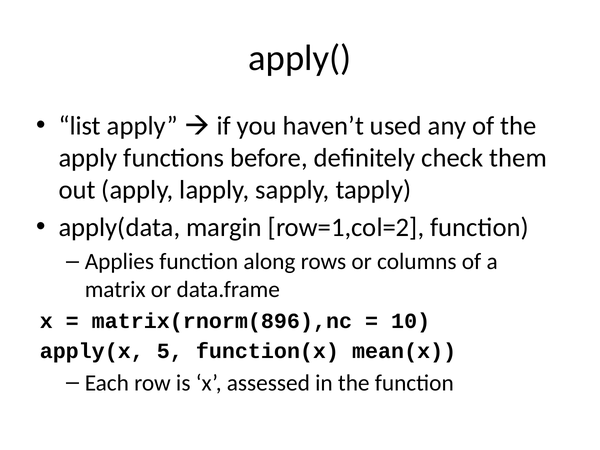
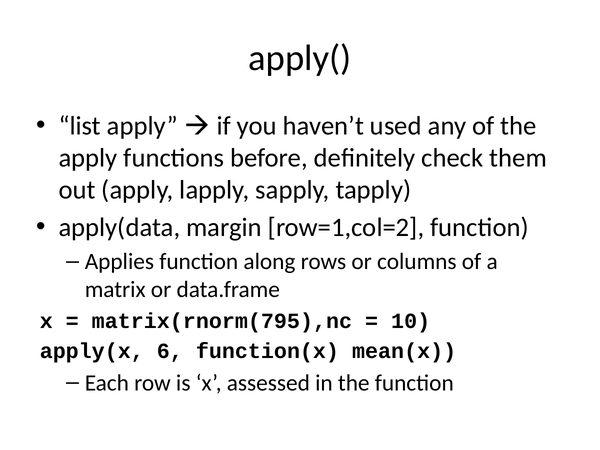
matrix(rnorm(896),nc: matrix(rnorm(896),nc -> matrix(rnorm(795),nc
5: 5 -> 6
